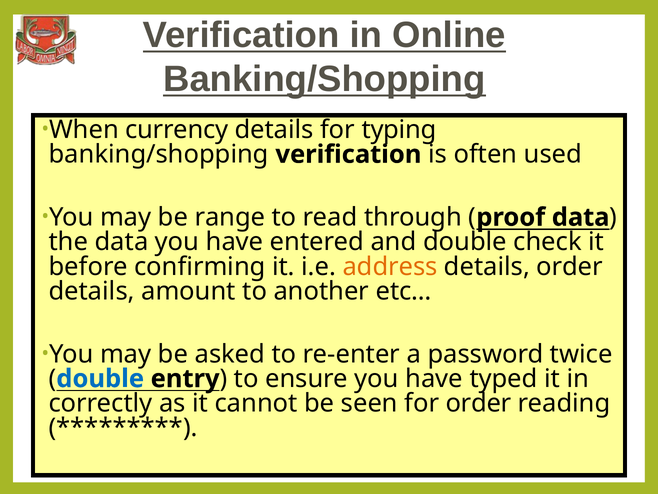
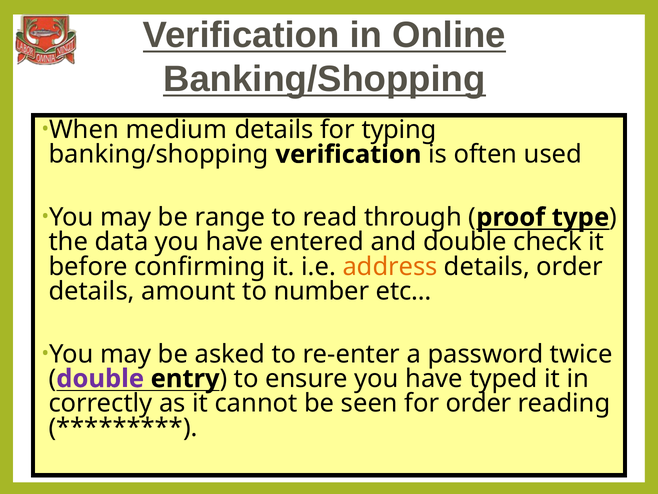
currency: currency -> medium
proof data: data -> type
another: another -> number
double at (100, 378) colour: blue -> purple
